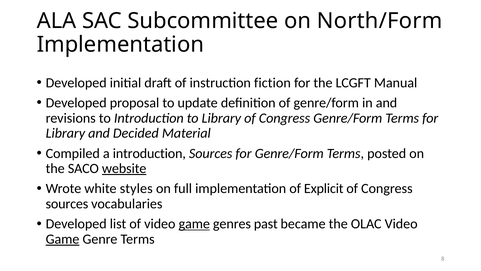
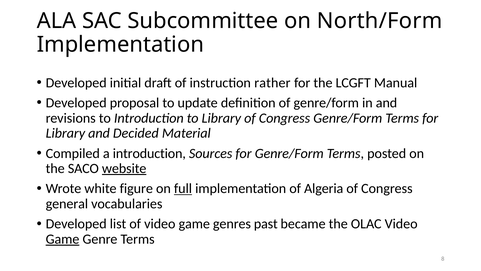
fiction: fiction -> rather
styles: styles -> figure
full underline: none -> present
Explicit: Explicit -> Algeria
sources at (67, 204): sources -> general
game at (194, 224) underline: present -> none
